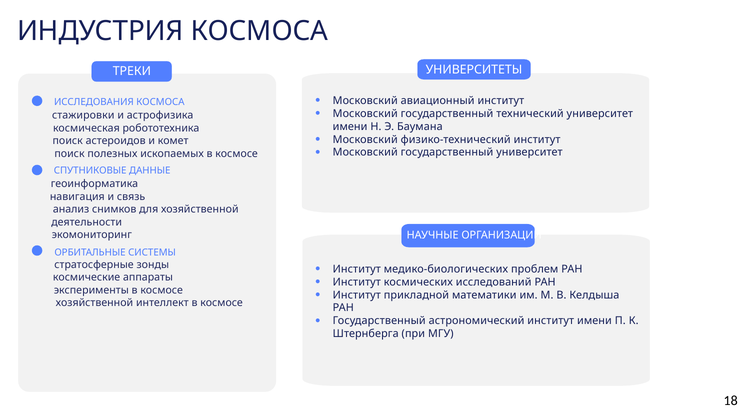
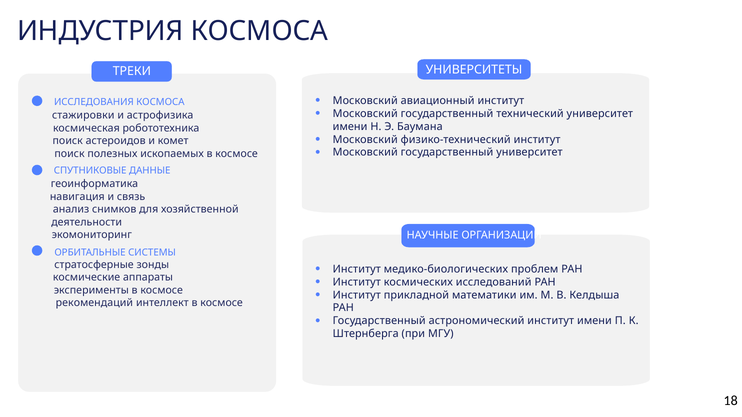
хозяйственной at (94, 303): хозяйственной -> рекомендаций
